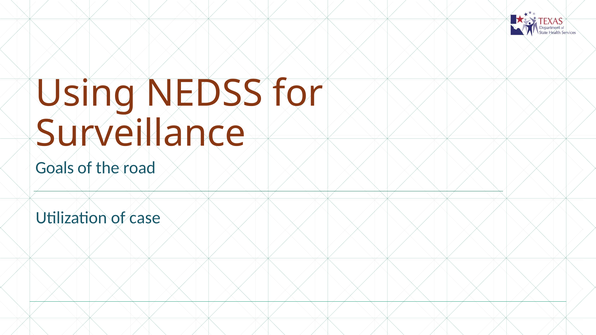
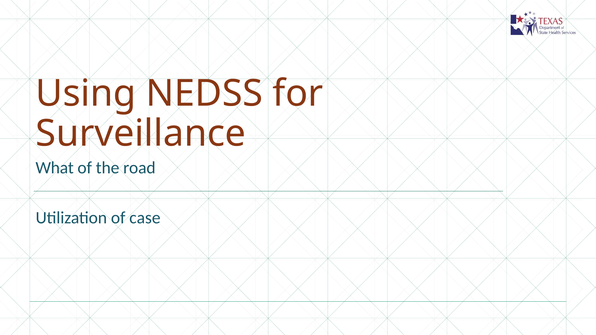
Goals: Goals -> What
